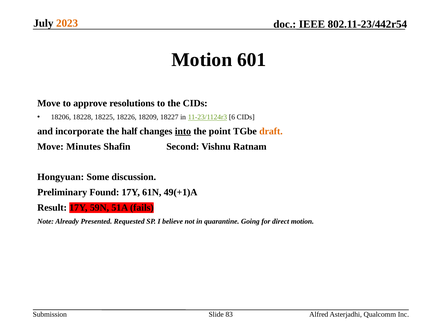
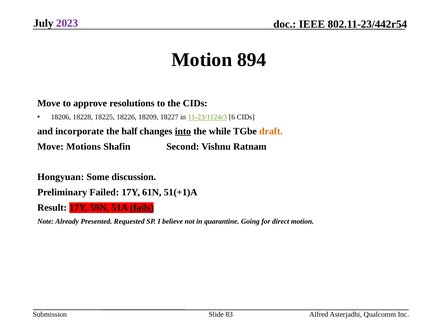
2023 colour: orange -> purple
601: 601 -> 894
point: point -> while
Minutes: Minutes -> Motions
Found: Found -> Failed
49(+1)A: 49(+1)A -> 51(+1)A
fails underline: none -> present
